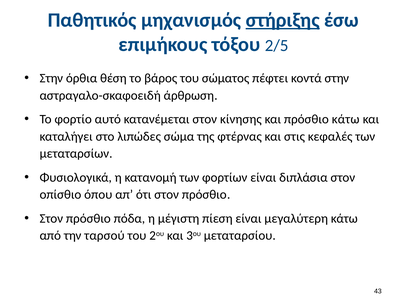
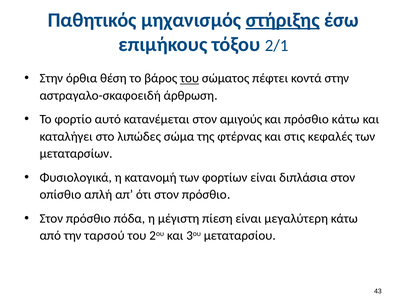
2/5: 2/5 -> 2/1
του at (190, 78) underline: none -> present
κίνησης: κίνησης -> αμιγούς
όπου: όπου -> απλή
